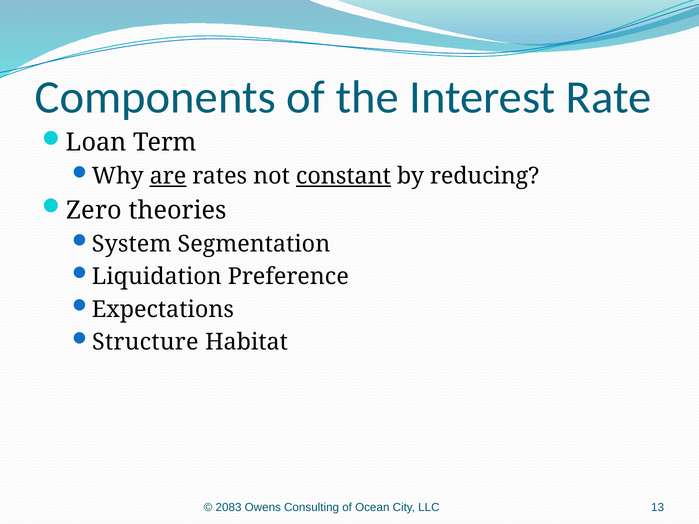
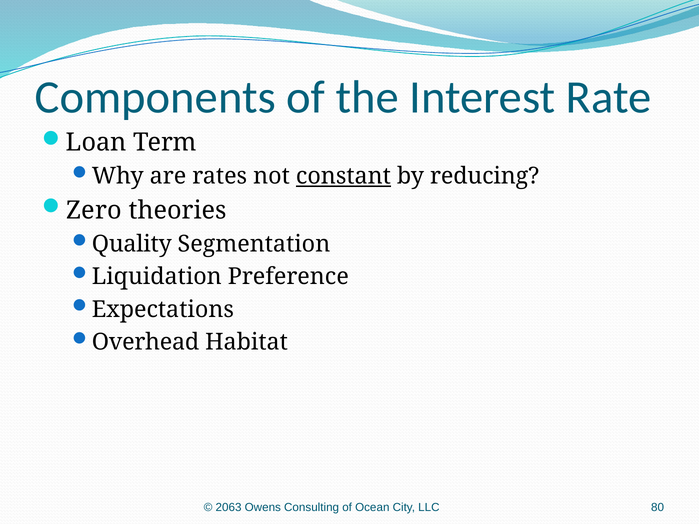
are underline: present -> none
System: System -> Quality
Structure: Structure -> Overhead
2083: 2083 -> 2063
13: 13 -> 80
